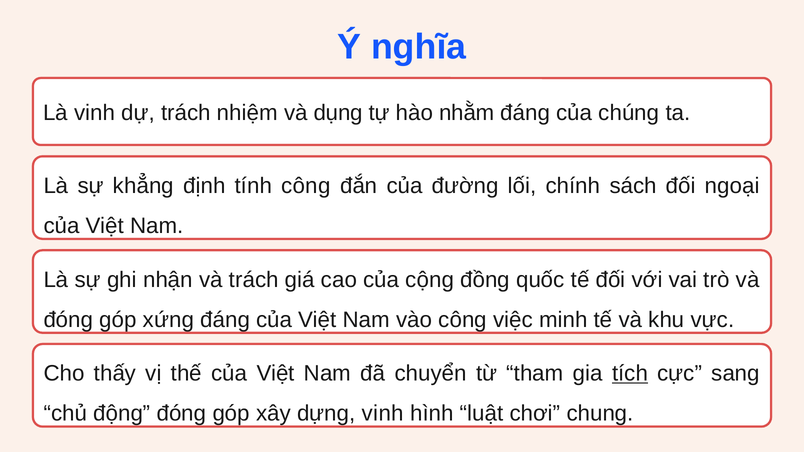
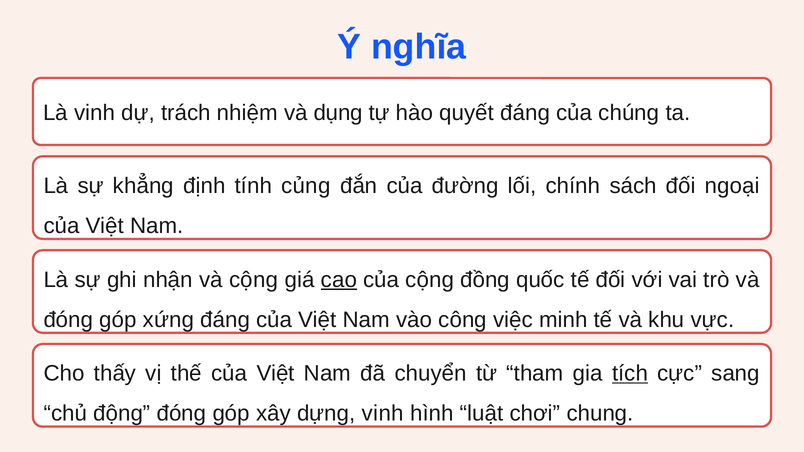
nhằm: nhằm -> quyết
tính công: công -> củng
và trách: trách -> cộng
cao underline: none -> present
